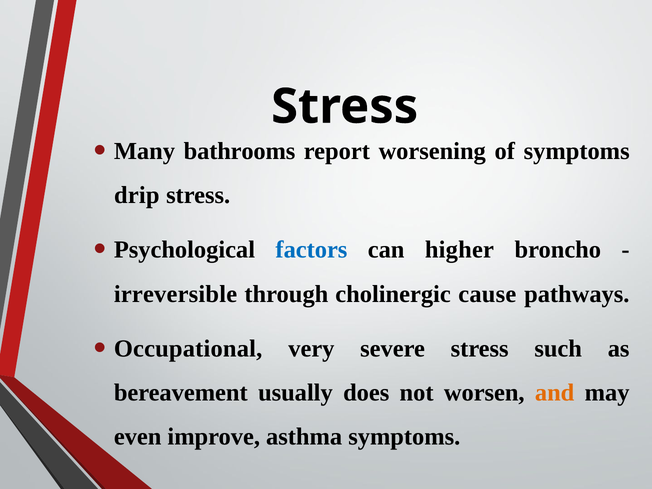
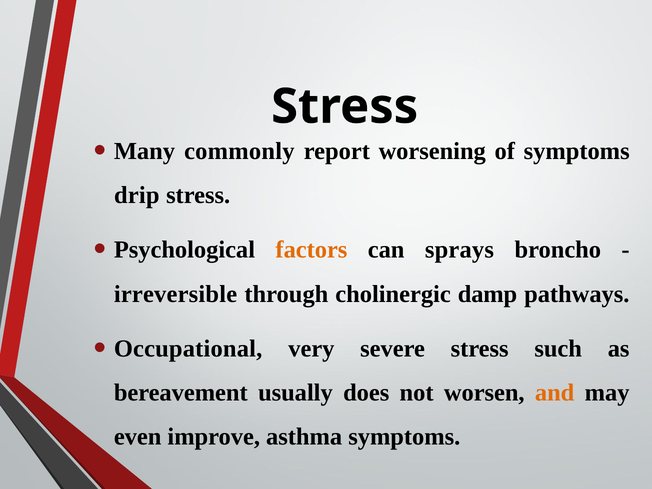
bathrooms: bathrooms -> commonly
factors colour: blue -> orange
higher: higher -> sprays
cause: cause -> damp
